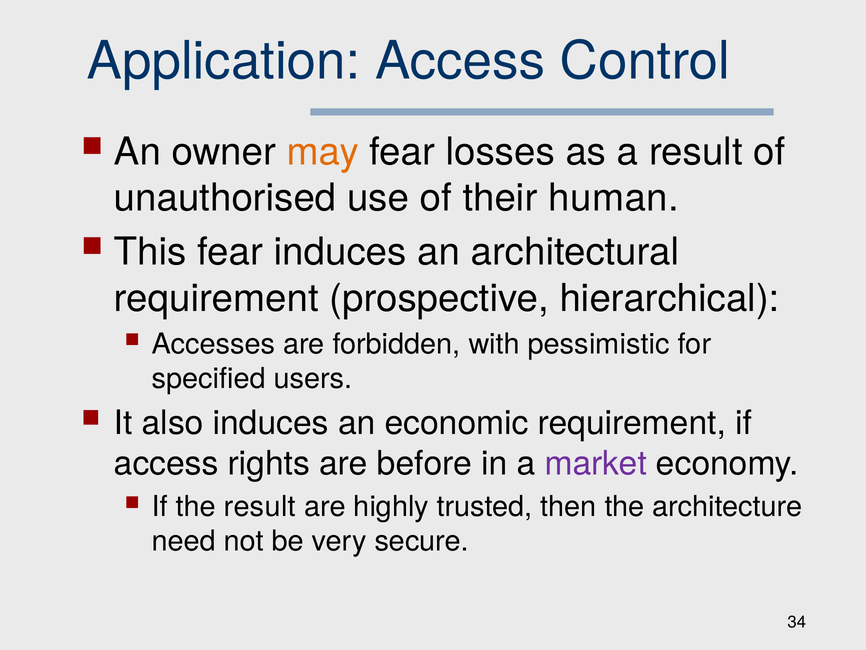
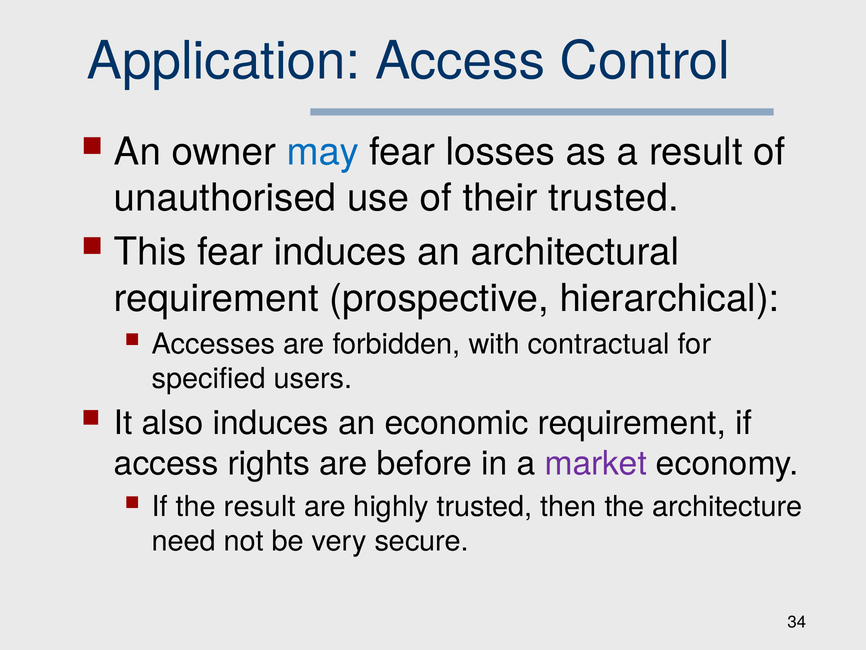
may colour: orange -> blue
their human: human -> trusted
pessimistic: pessimistic -> contractual
